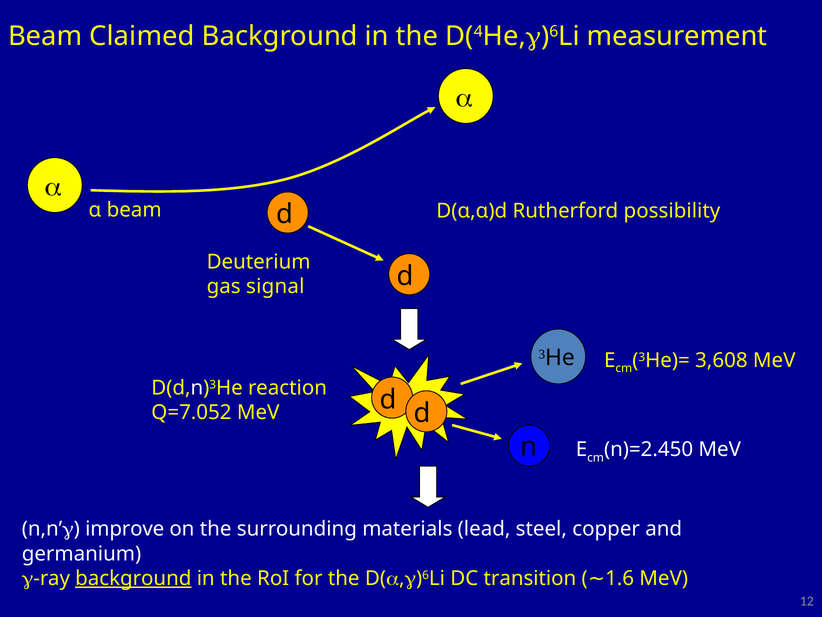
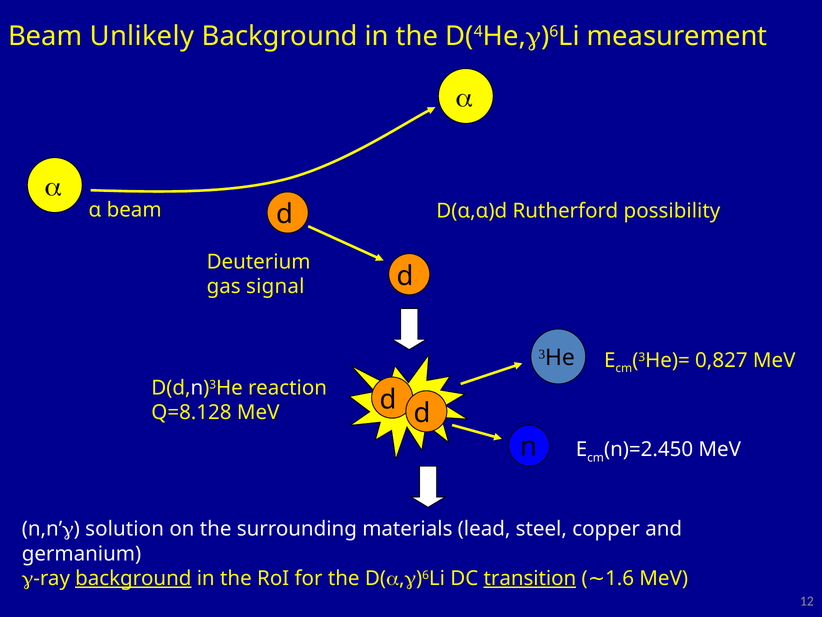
Claimed: Claimed -> Unlikely
3,608: 3,608 -> 0,827
Q=7.052: Q=7.052 -> Q=8.128
improve: improve -> solution
transition underline: none -> present
